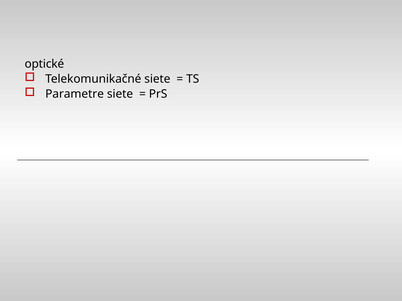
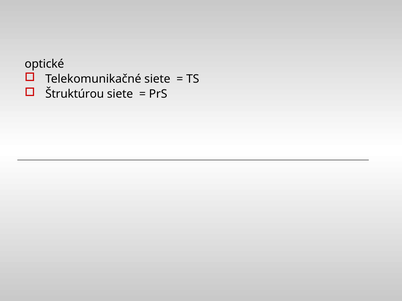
Parametre: Parametre -> Štruktúrou
